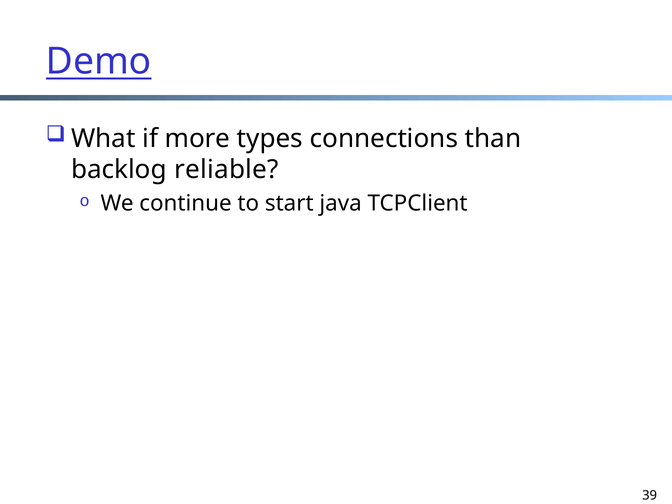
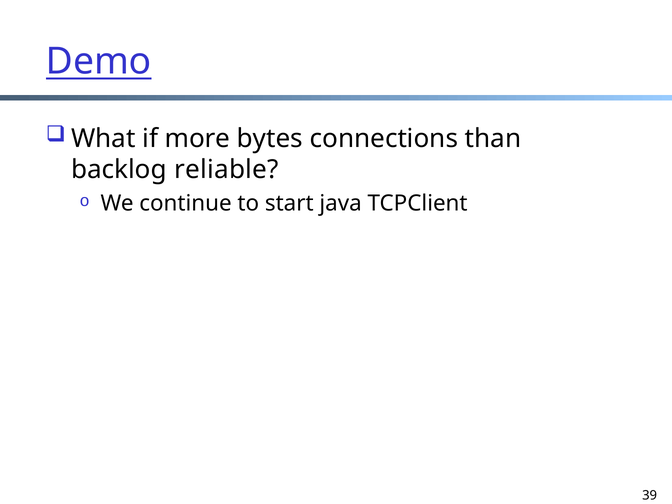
types: types -> bytes
